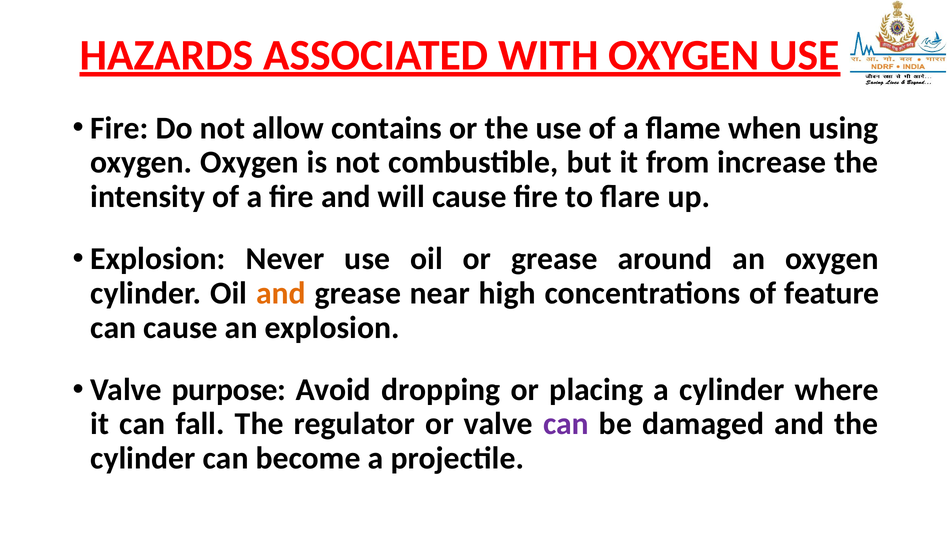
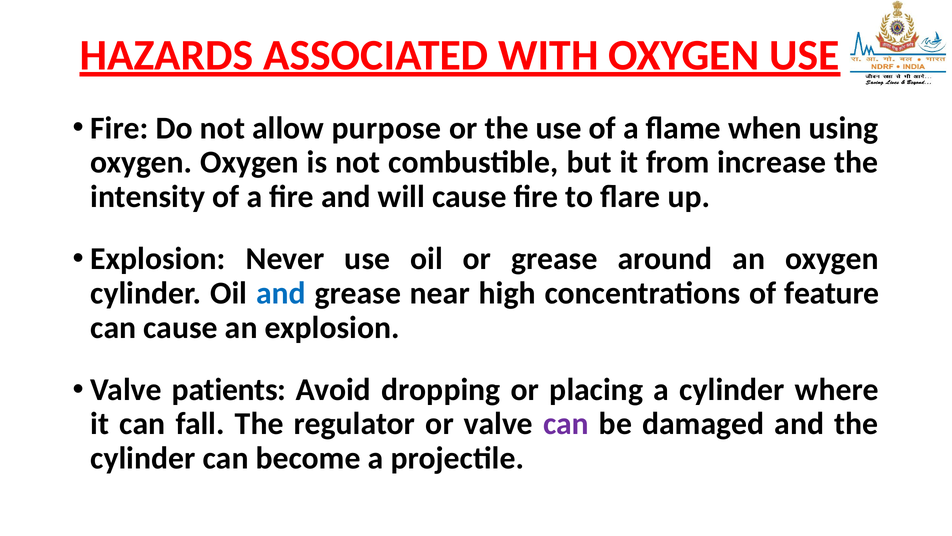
contains: contains -> purpose
and at (281, 293) colour: orange -> blue
purpose: purpose -> patients
